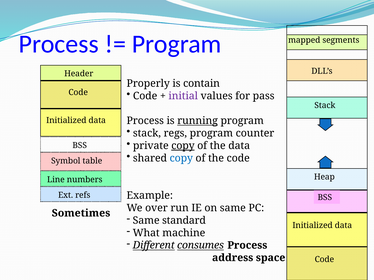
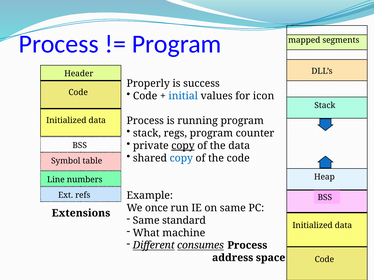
contain: contain -> success
initial colour: purple -> blue
pass: pass -> icon
running underline: present -> none
over: over -> once
Sometimes: Sometimes -> Extensions
